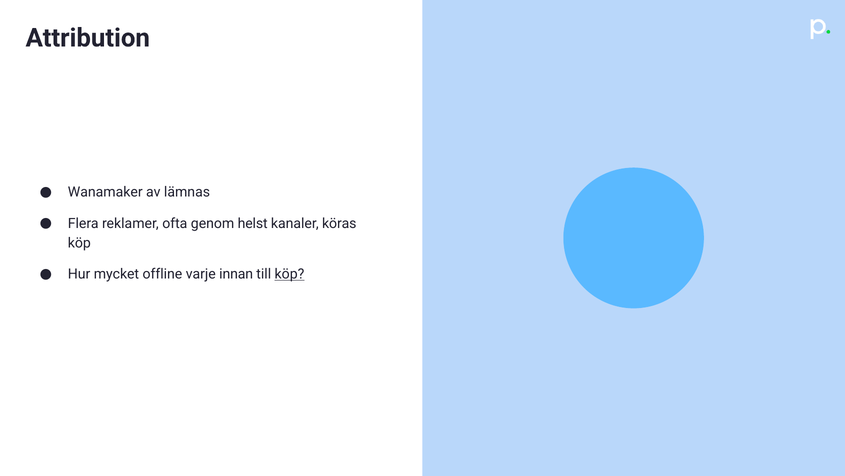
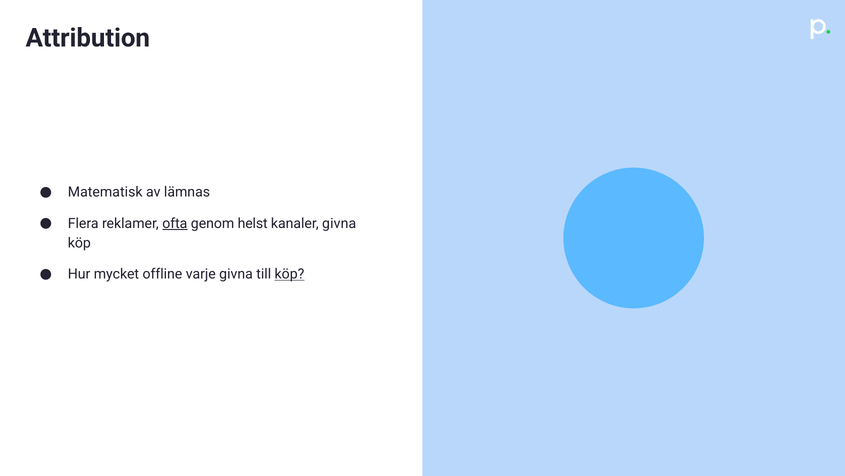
Wanamaker: Wanamaker -> Matematisk
ofta underline: none -> present
kanaler köras: köras -> givna
varje innan: innan -> givna
